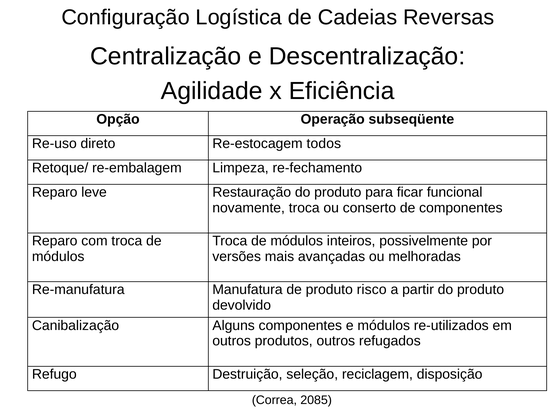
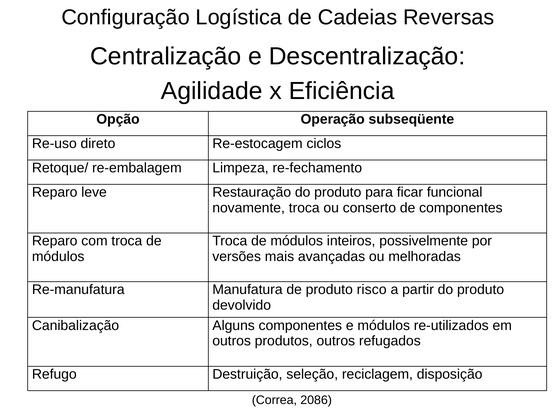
todos: todos -> ciclos
2085: 2085 -> 2086
